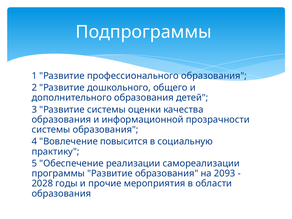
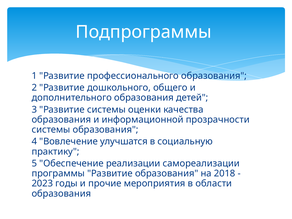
повысится: повысится -> улучшатся
2093: 2093 -> 2018
2028: 2028 -> 2023
